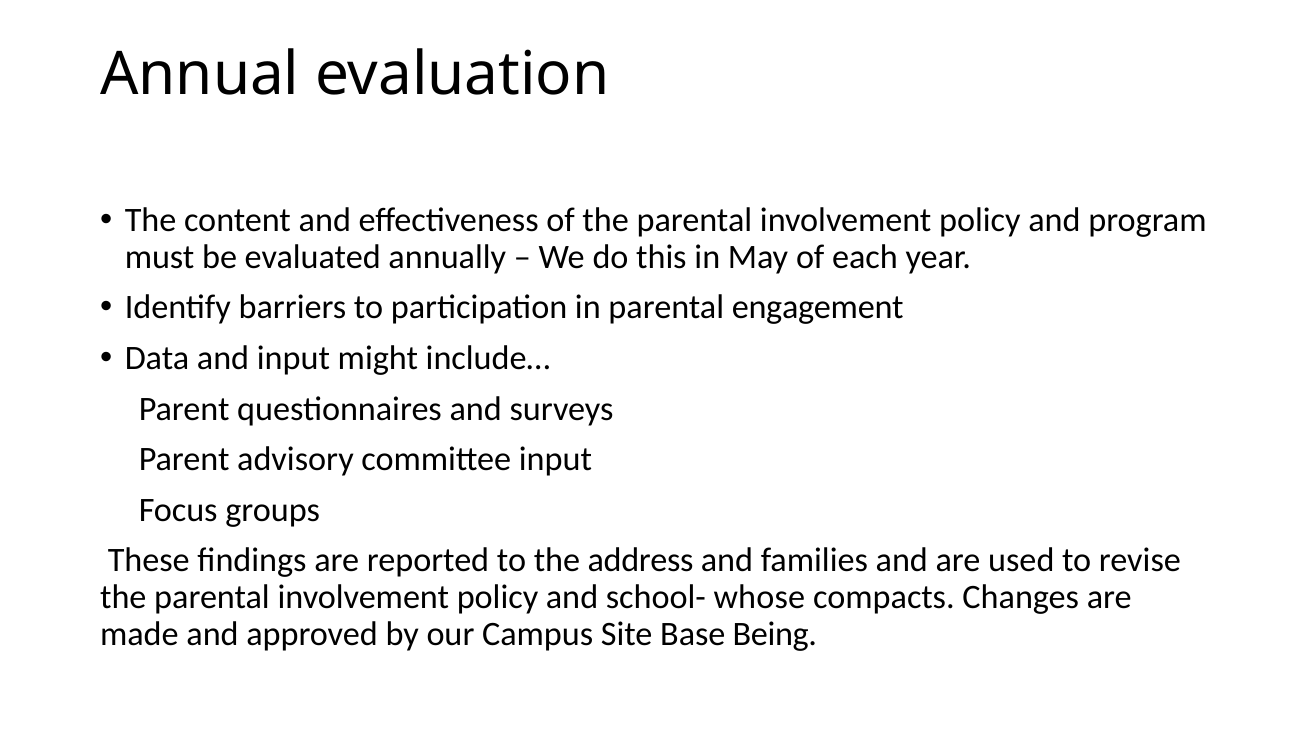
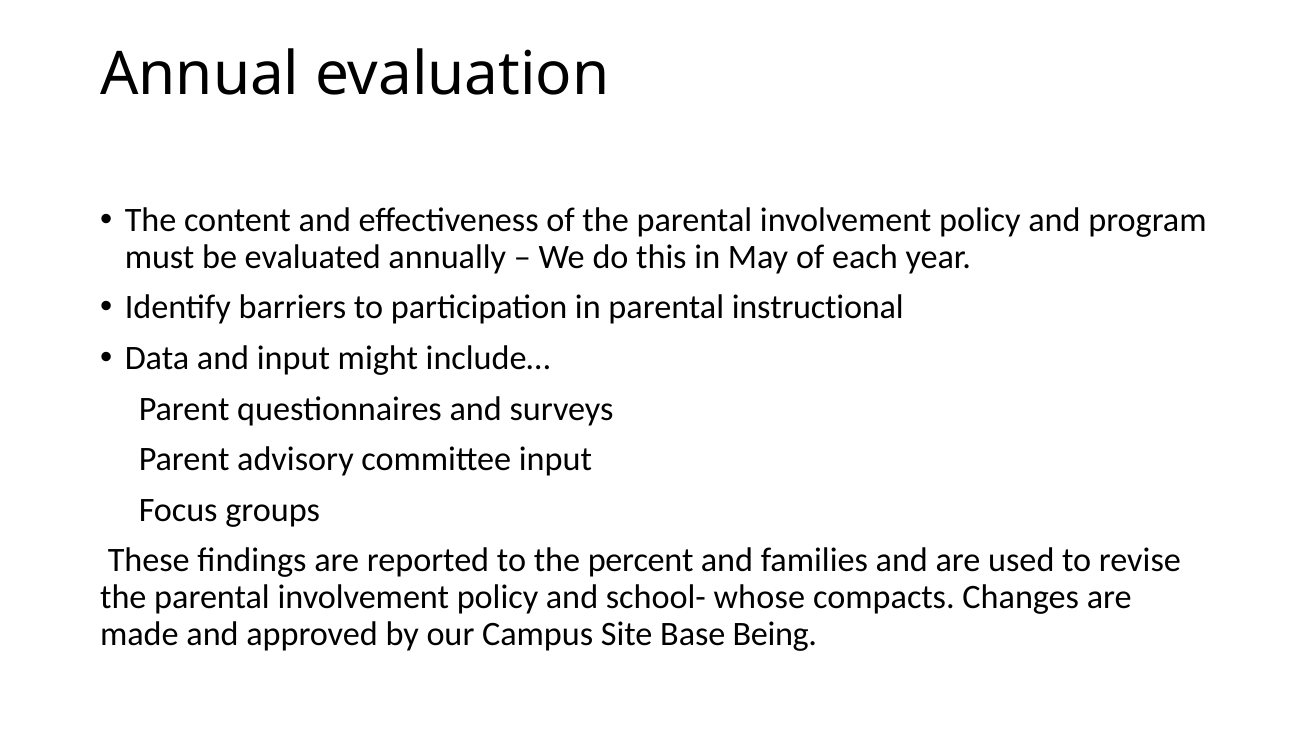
engagement: engagement -> instructional
address: address -> percent
